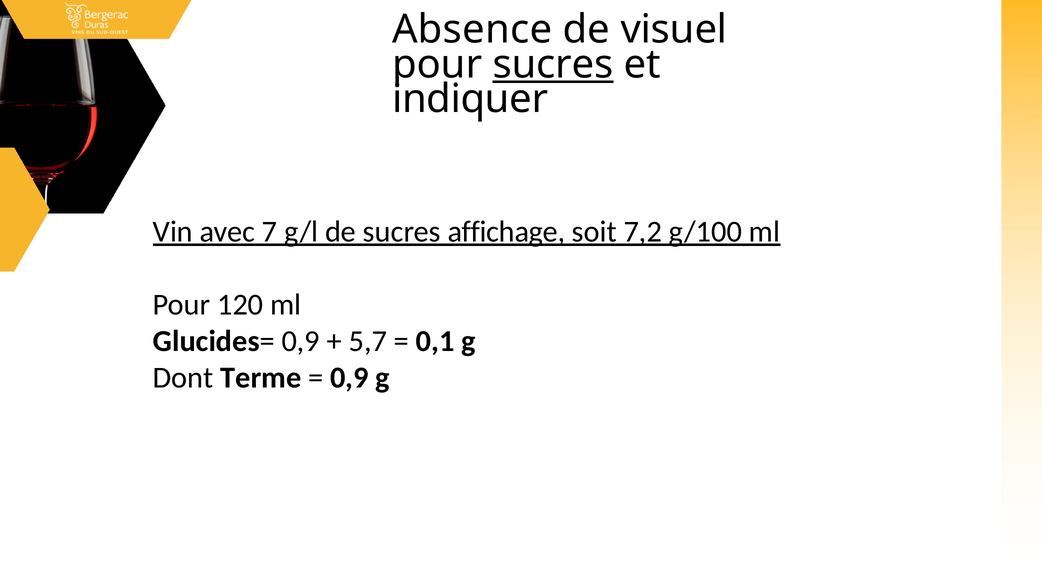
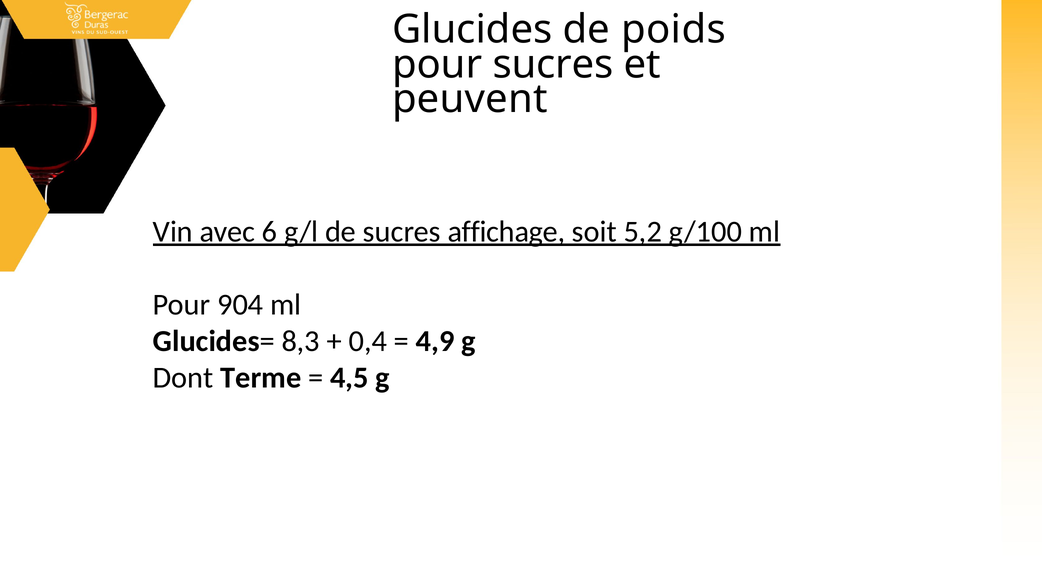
Absence: Absence -> Glucides
visuel: visuel -> poids
sucres at (553, 64) underline: present -> none
indiquer: indiquer -> peuvent
7: 7 -> 6
7,2: 7,2 -> 5,2
120: 120 -> 904
Glucides= 0,9: 0,9 -> 8,3
5,7: 5,7 -> 0,4
0,1: 0,1 -> 4,9
0,9 at (349, 378): 0,9 -> 4,5
